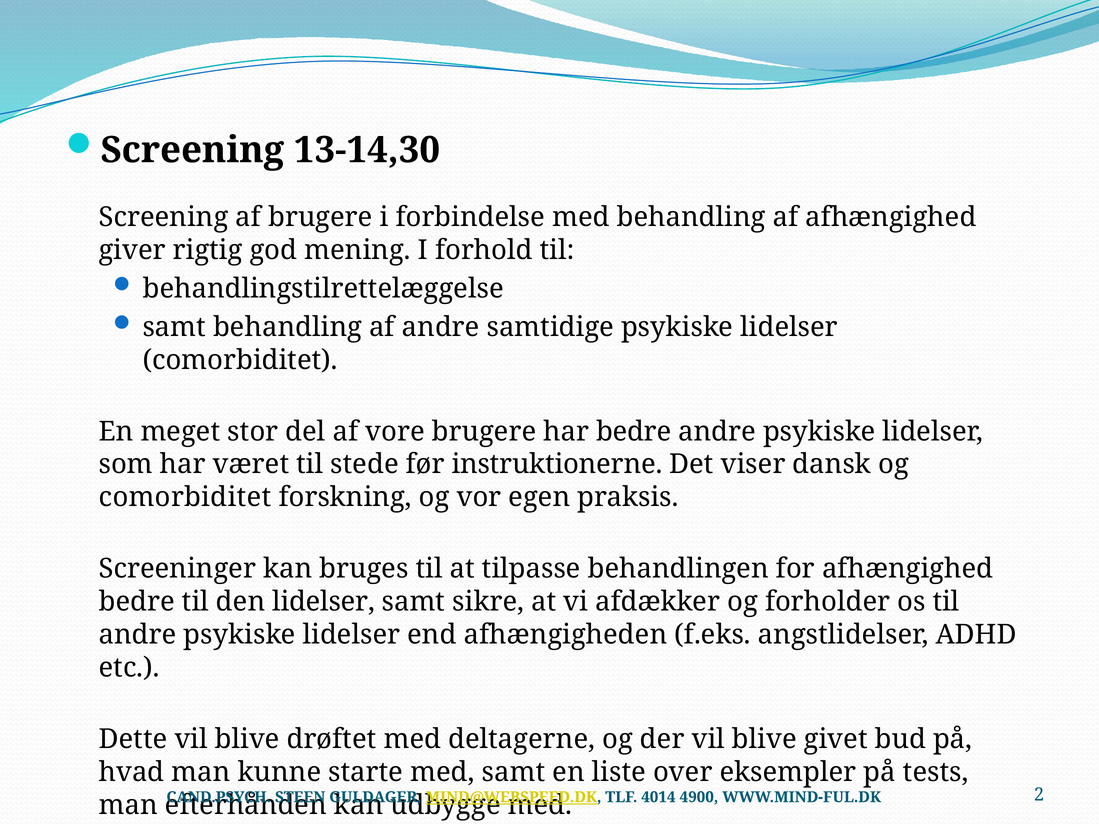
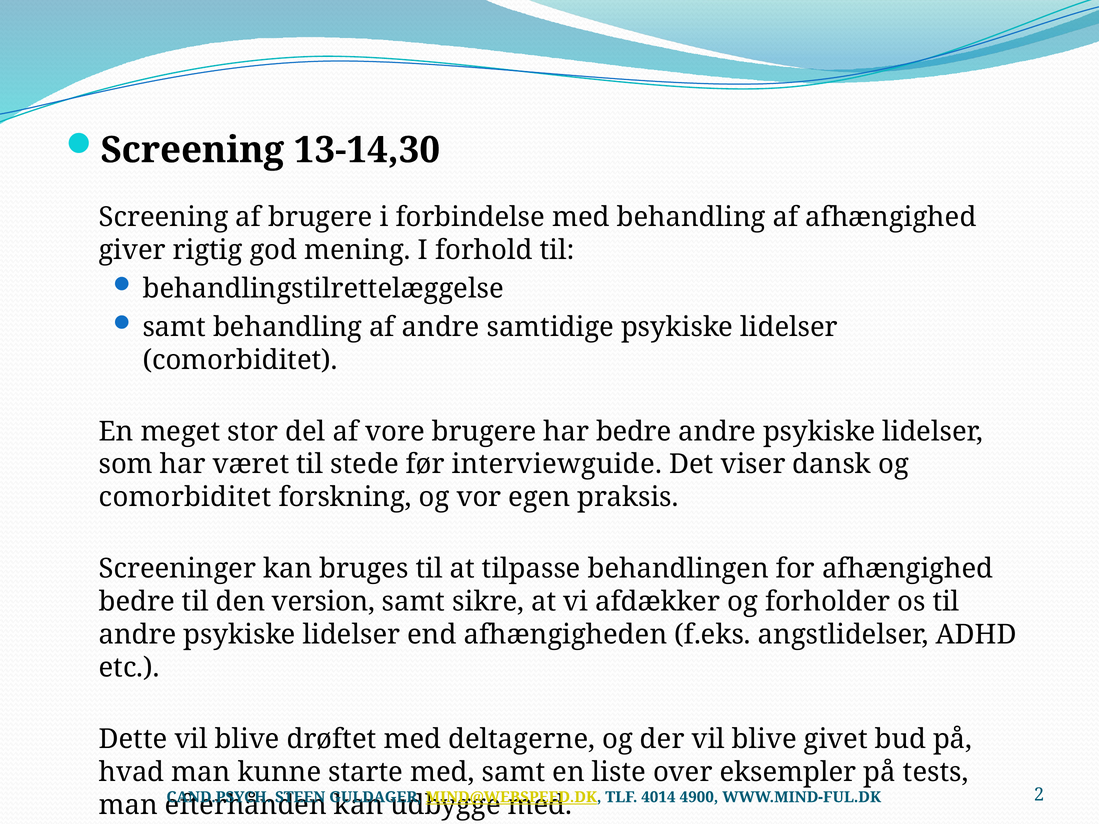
instruktionerne: instruktionerne -> interviewguide
den lidelser: lidelser -> version
